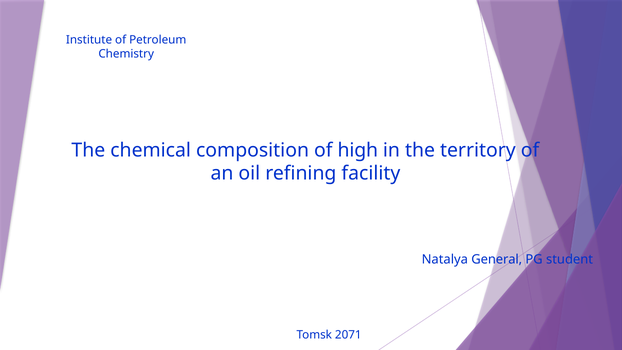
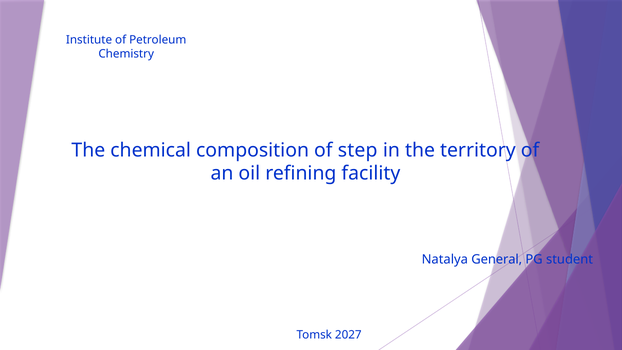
high: high -> step
2071: 2071 -> 2027
